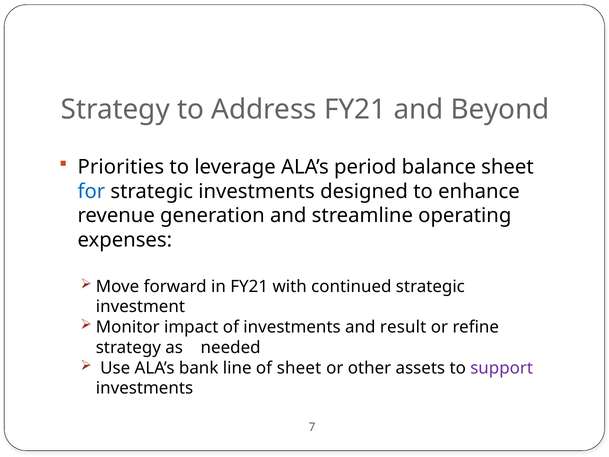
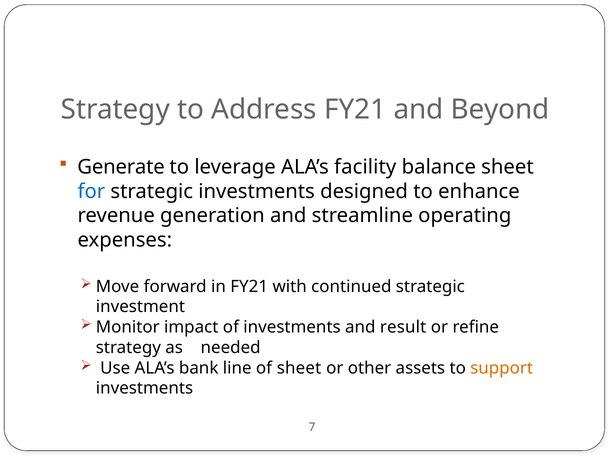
Priorities: Priorities -> Generate
period: period -> facility
support colour: purple -> orange
